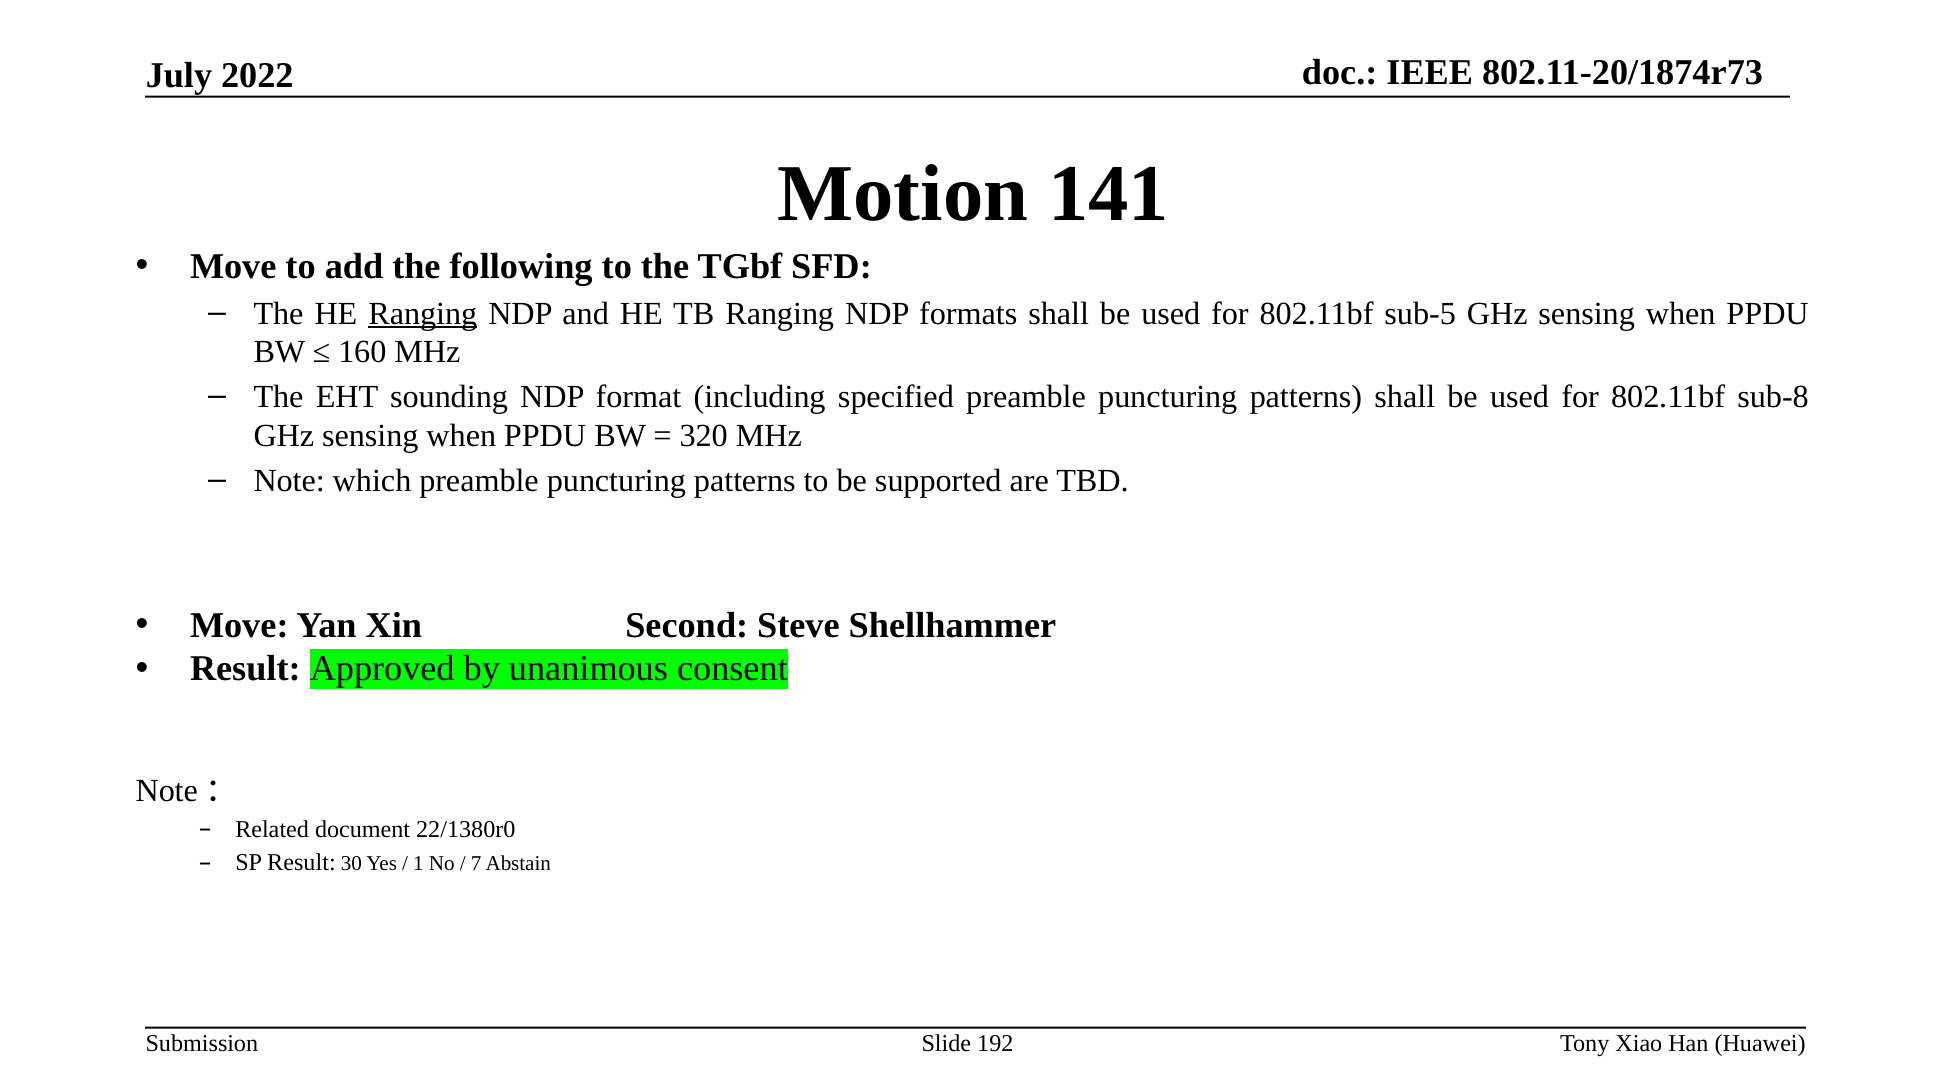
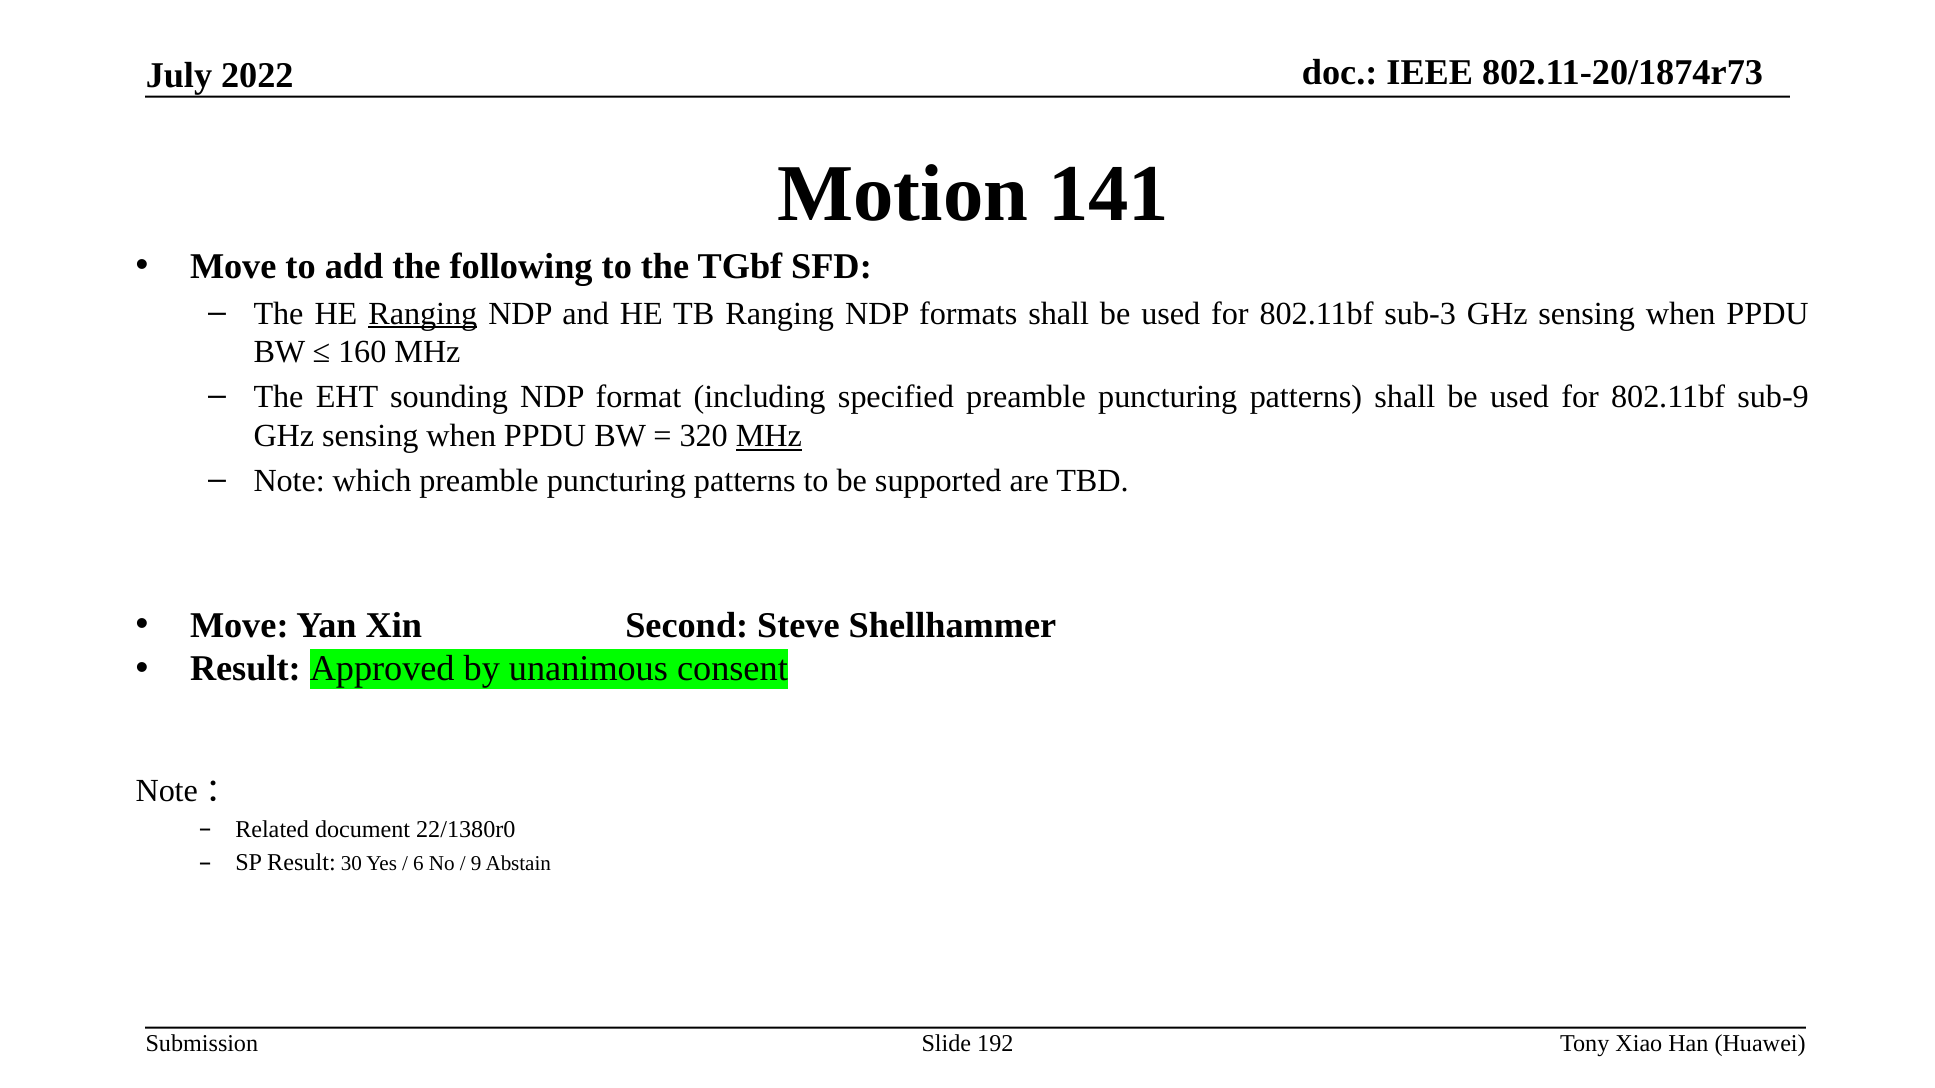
sub-5: sub-5 -> sub-3
sub-8: sub-8 -> sub-9
MHz at (769, 436) underline: none -> present
1: 1 -> 6
7: 7 -> 9
